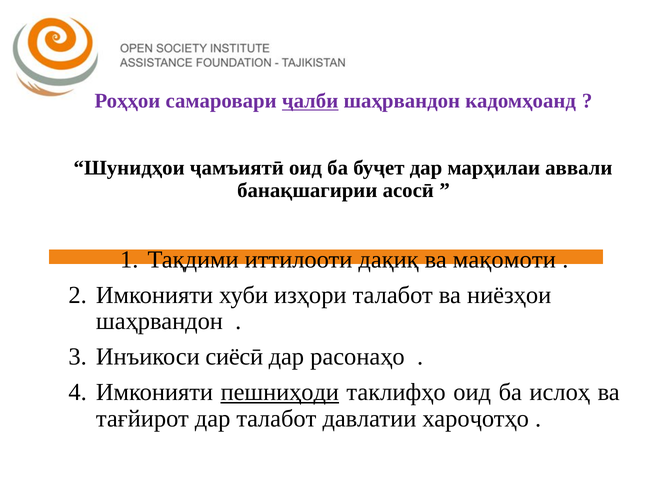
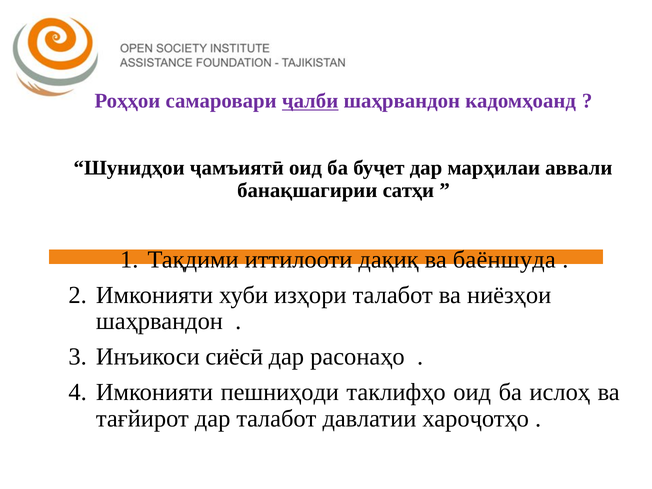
асосӣ: асосӣ -> сатҳи
мақомоти: мақомоти -> баёншуда
пешниҳоди underline: present -> none
